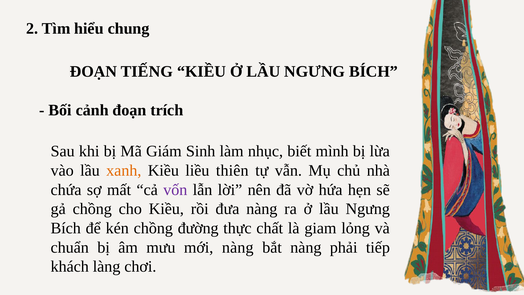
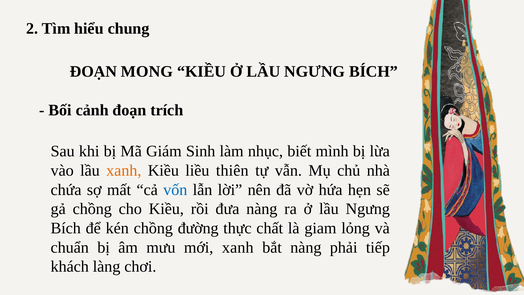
TIẾNG: TIẾNG -> MONG
vốn colour: purple -> blue
mới nàng: nàng -> xanh
